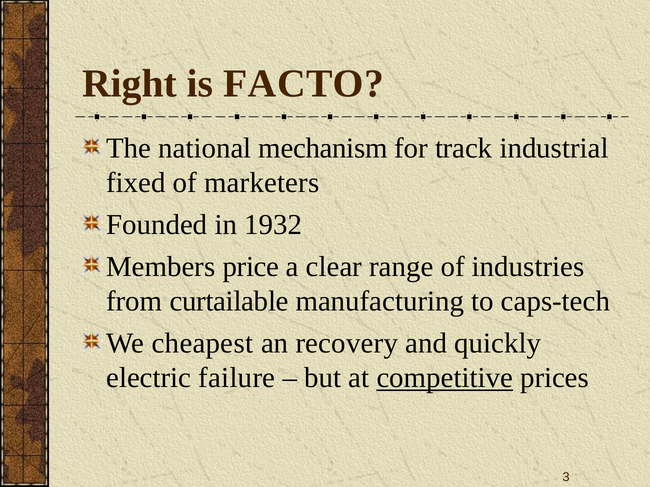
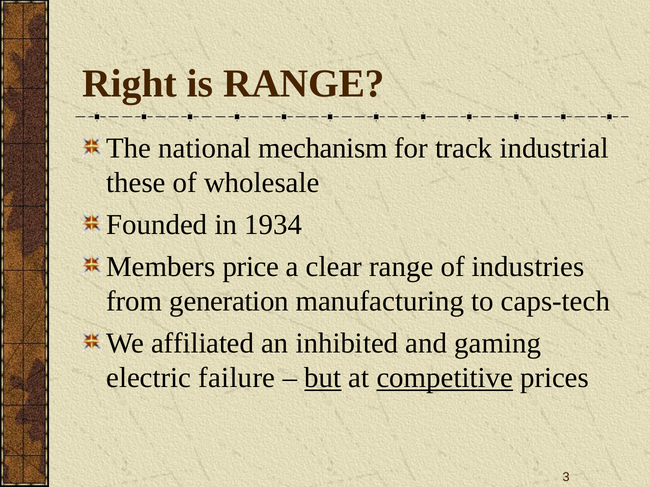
is FACTO: FACTO -> RANGE
fixed: fixed -> these
marketers: marketers -> wholesale
1932: 1932 -> 1934
curtailable: curtailable -> generation
cheapest: cheapest -> affiliated
recovery: recovery -> inhibited
quickly: quickly -> gaming
but underline: none -> present
